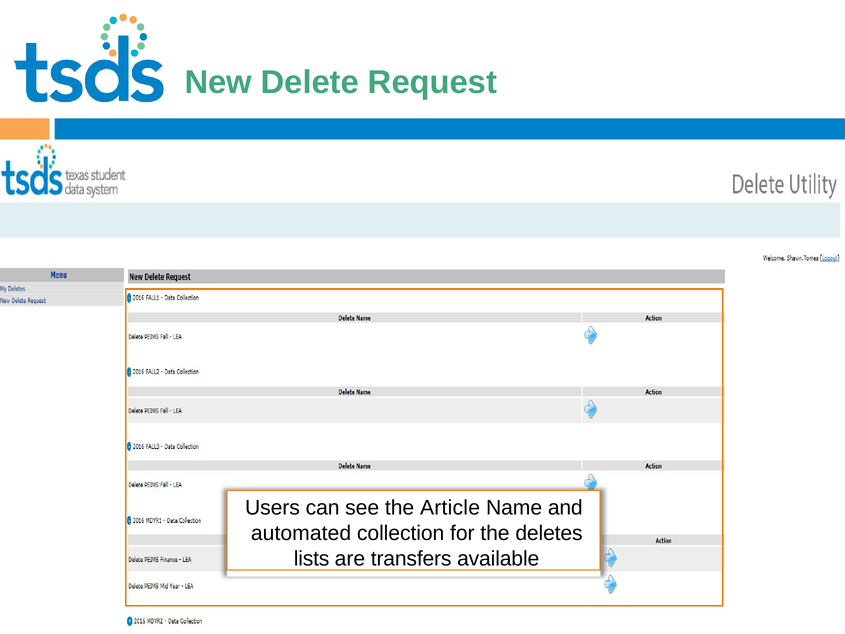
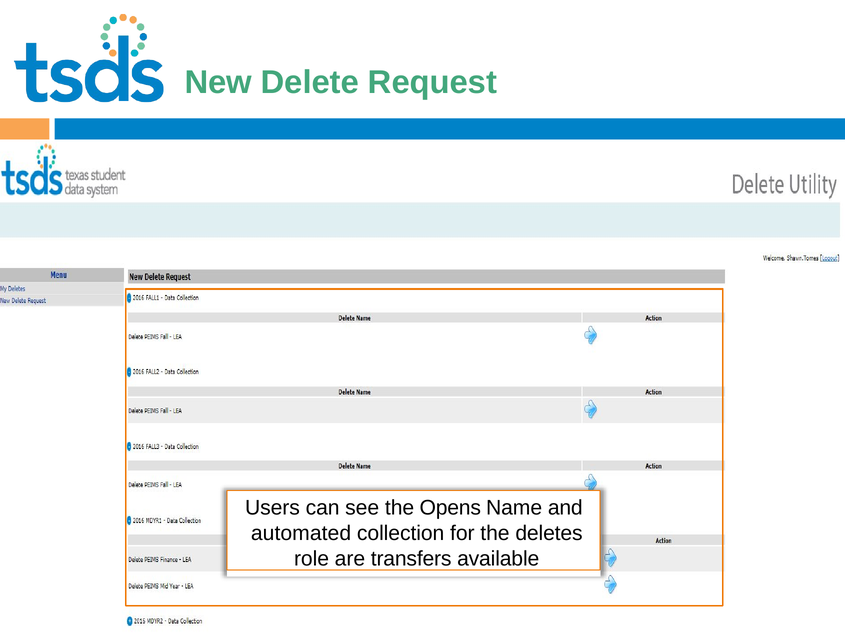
Article: Article -> Opens
lists: lists -> role
